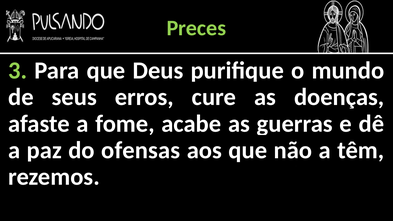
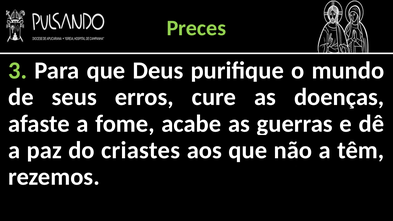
ofensas: ofensas -> criastes
